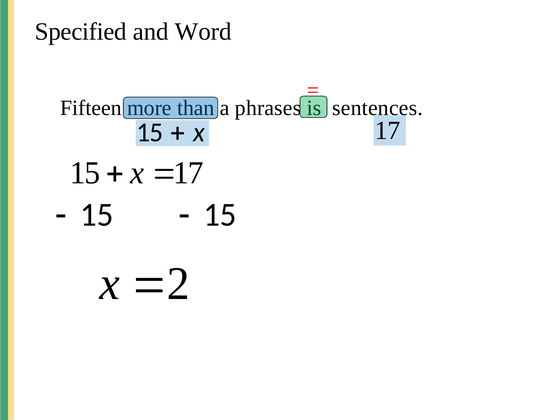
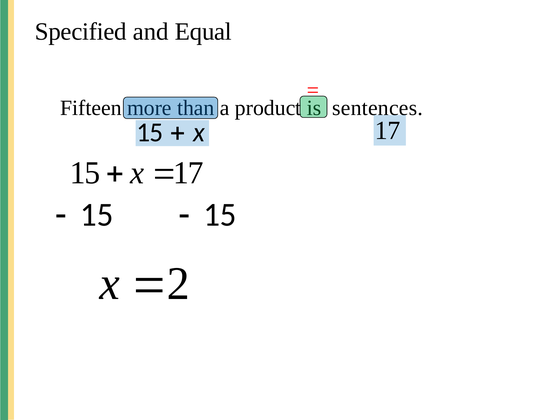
Word: Word -> Equal
phrases: phrases -> product
